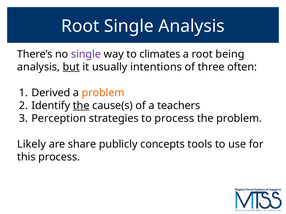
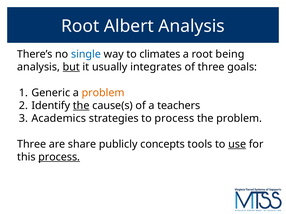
Root Single: Single -> Albert
single at (86, 54) colour: purple -> blue
intentions: intentions -> integrates
often: often -> goals
Derived: Derived -> Generic
Perception: Perception -> Academics
Likely at (32, 144): Likely -> Three
use underline: none -> present
process at (59, 157) underline: none -> present
